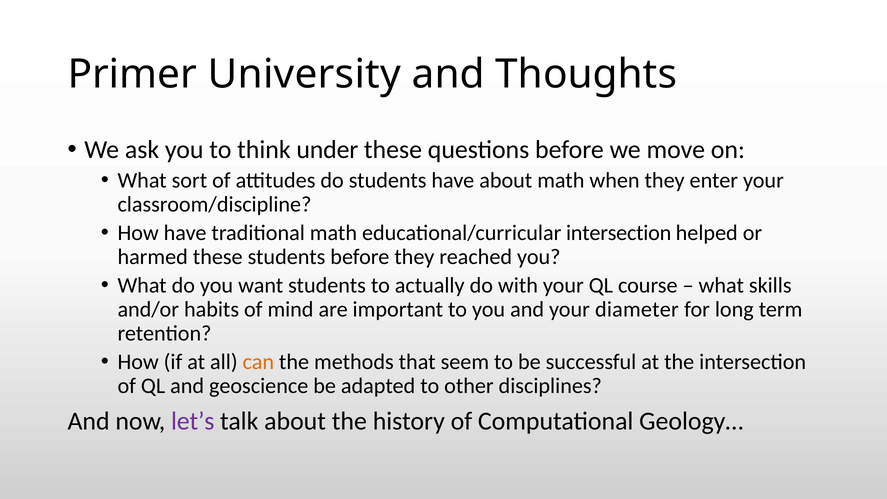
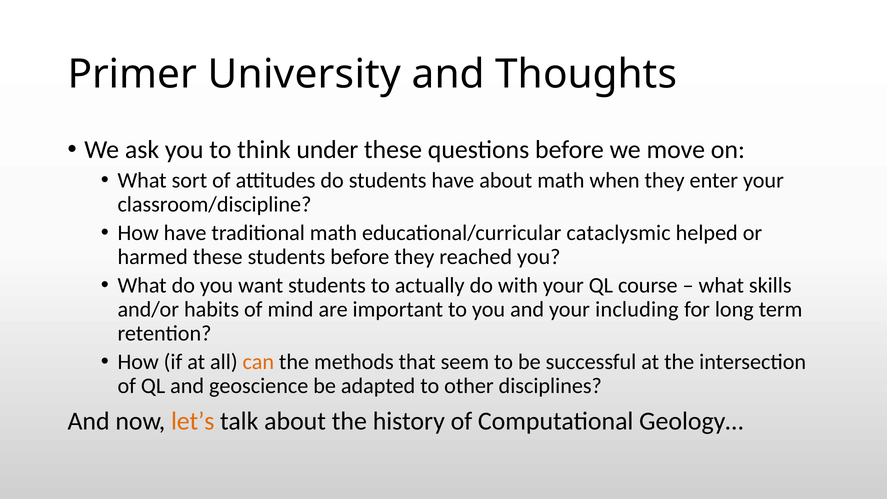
educational/curricular intersection: intersection -> cataclysmic
diameter: diameter -> including
let’s colour: purple -> orange
